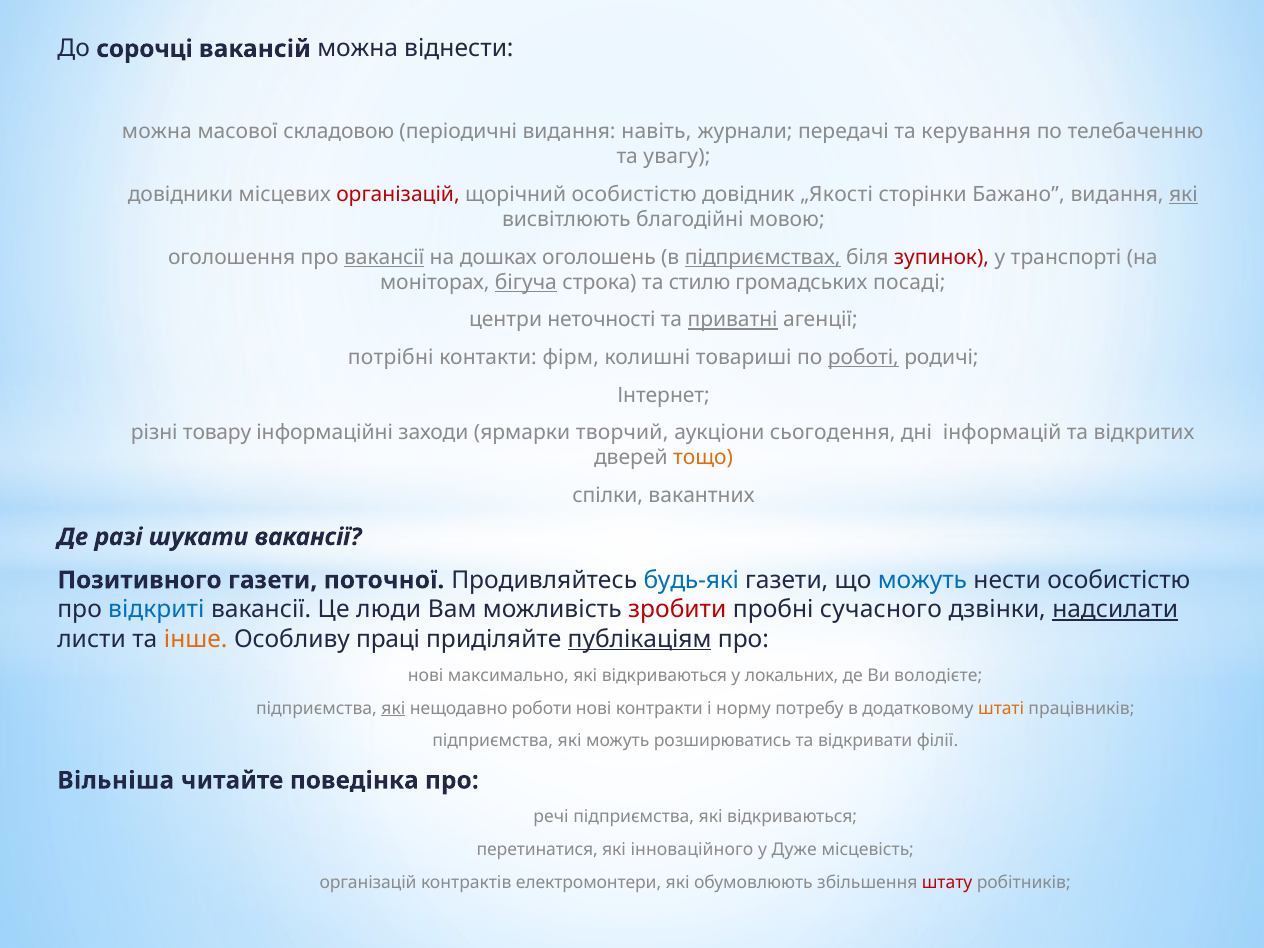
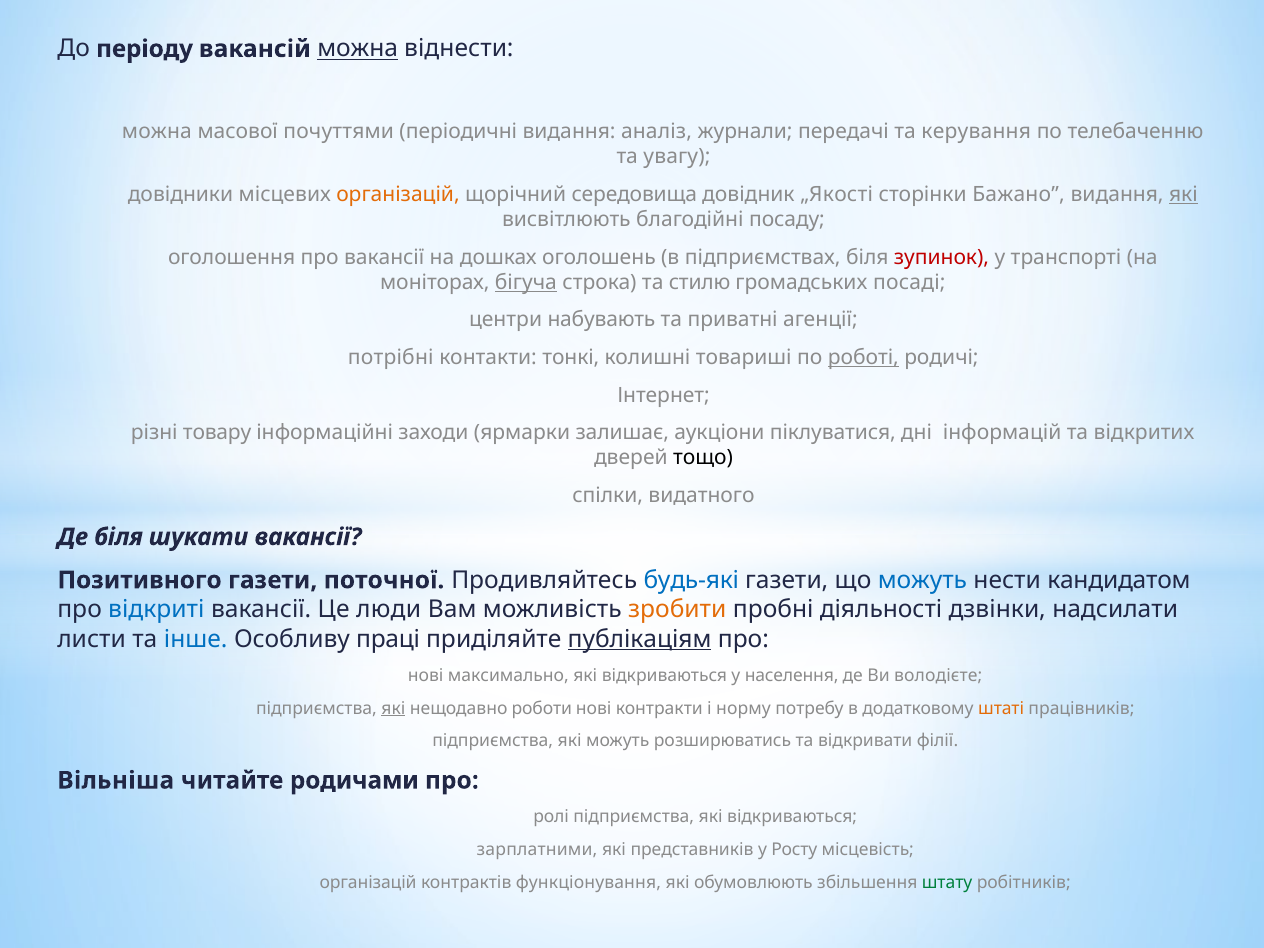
сорочці: сорочці -> періоду
можна at (358, 49) underline: none -> present
складовою: складовою -> почуттями
навіть: навіть -> аналіз
організацій at (398, 194) colour: red -> orange
щорічний особистістю: особистістю -> середовища
мовою: мовою -> посаду
вакансії at (384, 257) underline: present -> none
підприємствах underline: present -> none
неточності: неточності -> набувають
приватні underline: present -> none
фірм: фірм -> тонкі
творчий: творчий -> залишає
сьогодення: сьогодення -> піклуватися
тощо colour: orange -> black
вакантних: вакантних -> видатного
Де разі: разі -> біля
нести особистістю: особистістю -> кандидатом
зробити colour: red -> orange
сучасного: сучасного -> діяльності
надсилати underline: present -> none
інше colour: orange -> blue
локальних: локальних -> населення
поведінка: поведінка -> родичами
речі: речі -> ролі
перетинатися: перетинатися -> зарплатними
інноваційного: інноваційного -> представників
Дуже: Дуже -> Росту
електромонтери: електромонтери -> функціонування
штату colour: red -> green
